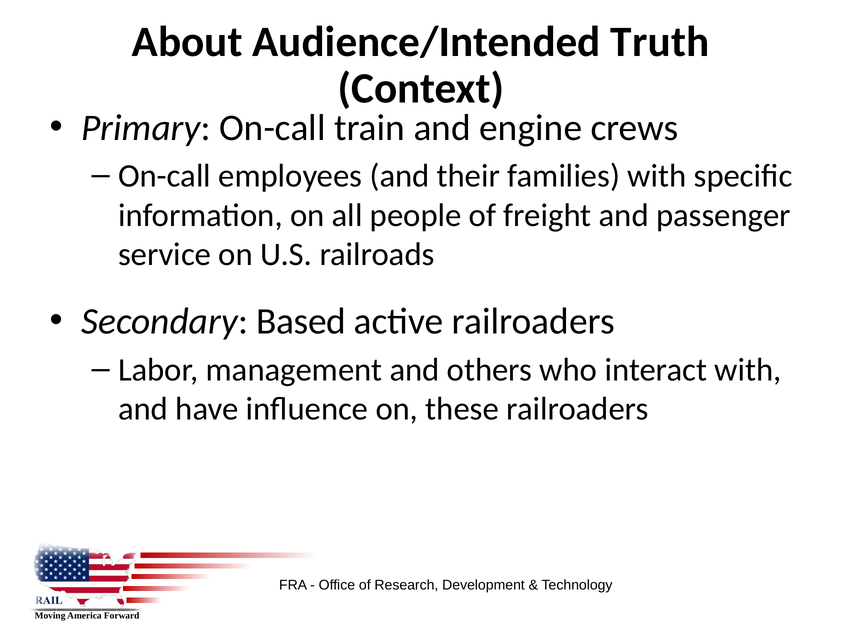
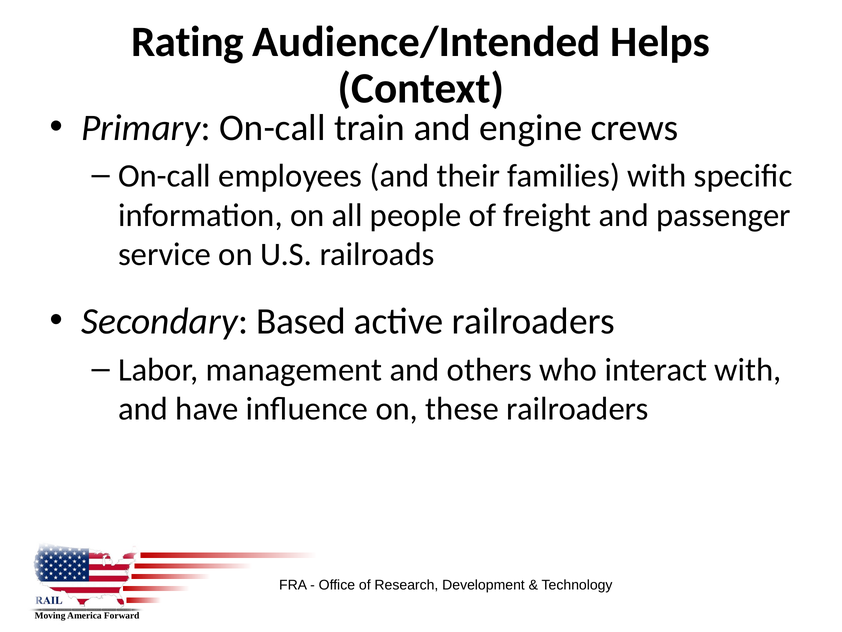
About: About -> Rating
Truth: Truth -> Helps
